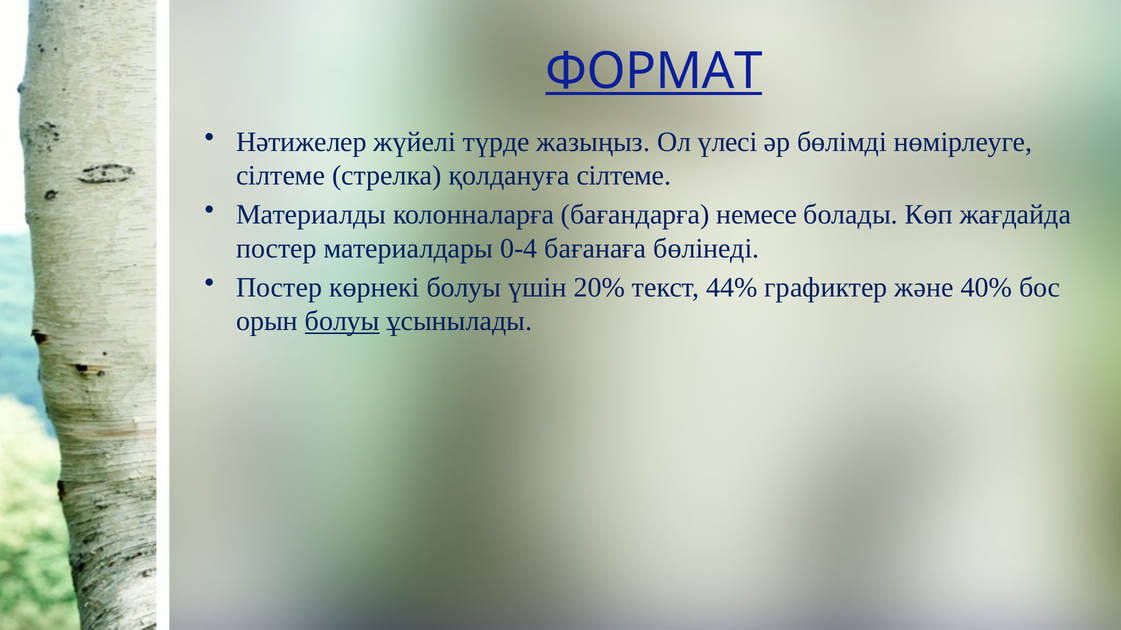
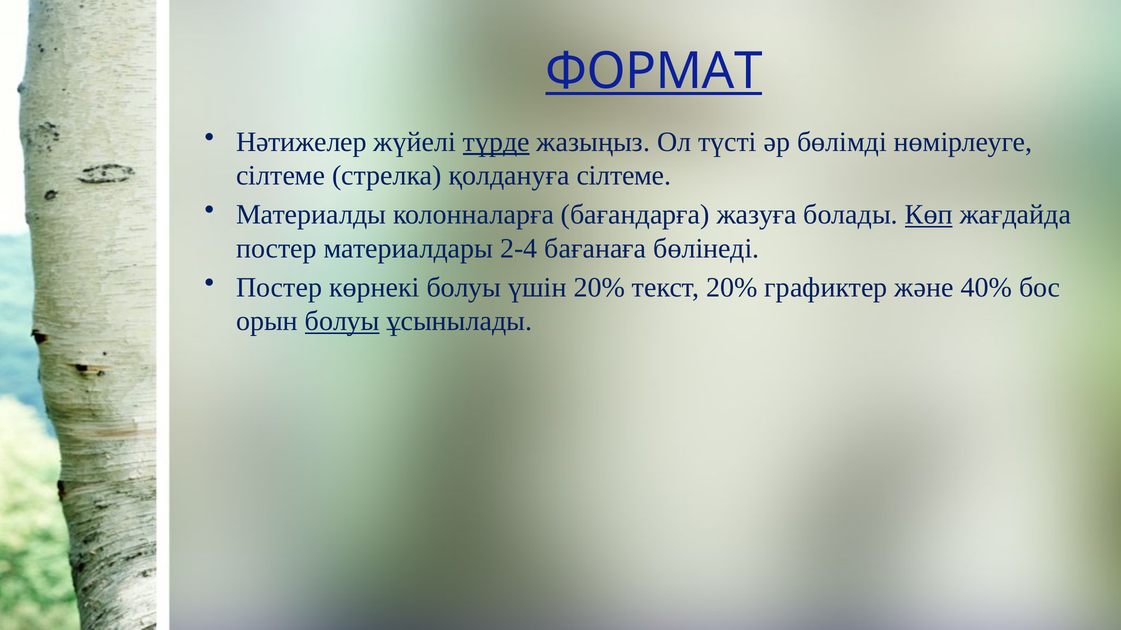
түрде underline: none -> present
үлесі: үлесі -> түсті
немесе: немесе -> жазуға
Көп underline: none -> present
0-4: 0-4 -> 2-4
текст 44%: 44% -> 20%
